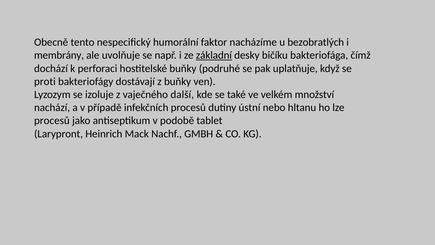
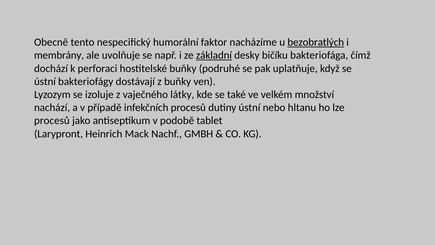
bezobratlých underline: none -> present
proti at (45, 81): proti -> ústní
další: další -> látky
